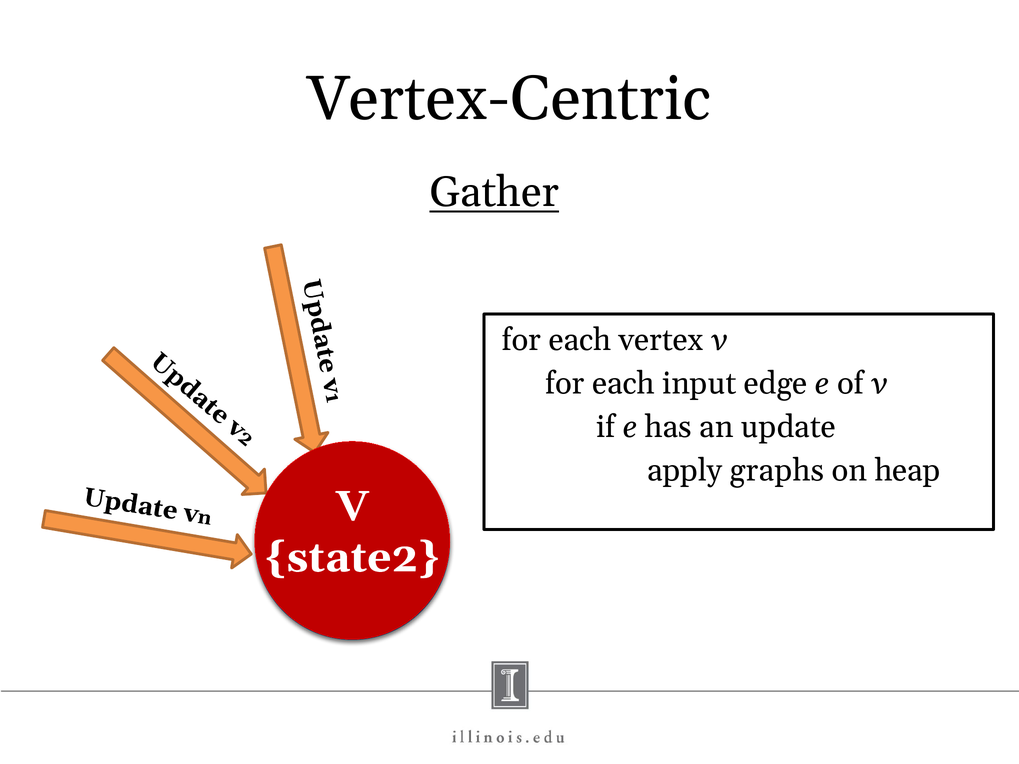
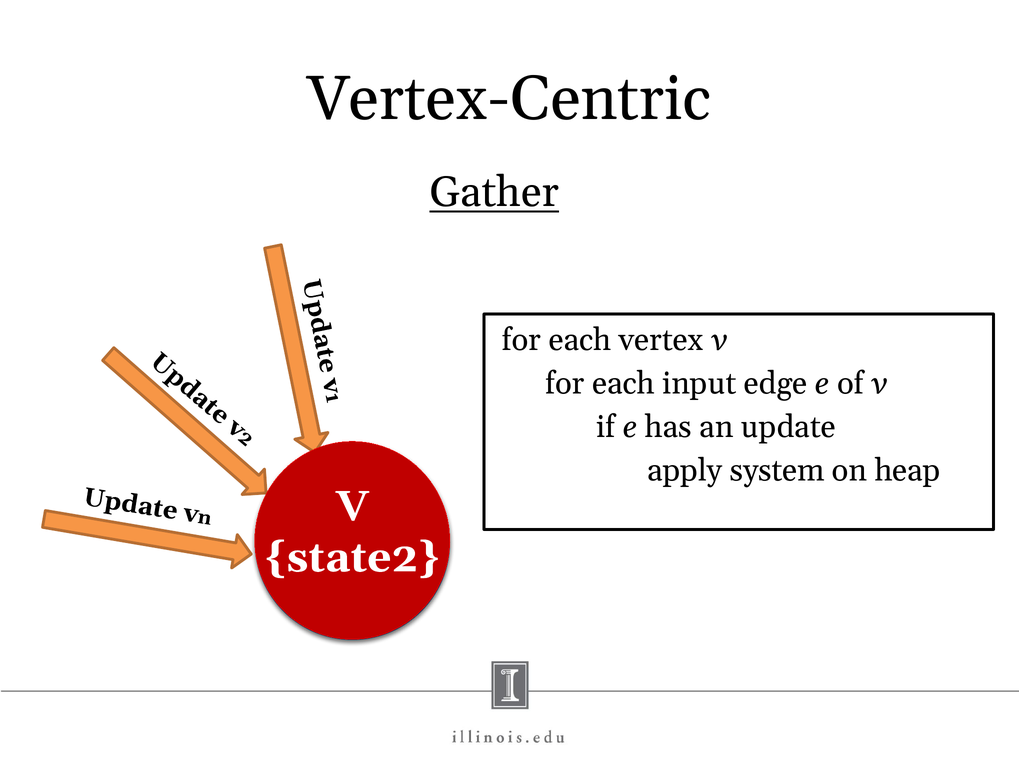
graphs: graphs -> system
